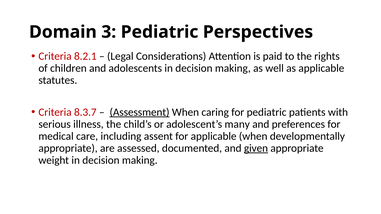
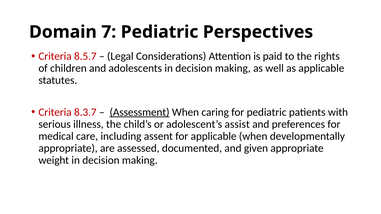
3: 3 -> 7
8.2.1: 8.2.1 -> 8.5.7
many: many -> assist
given underline: present -> none
